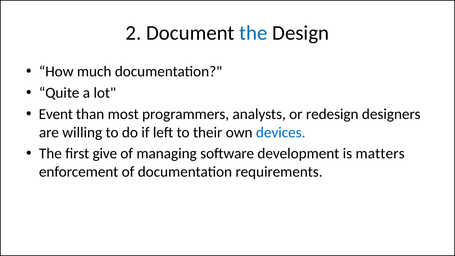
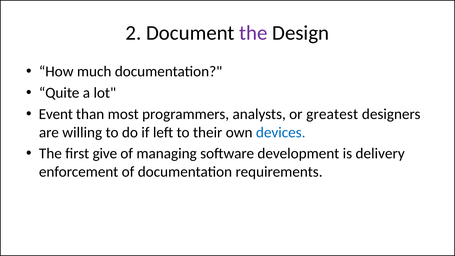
the at (253, 33) colour: blue -> purple
redesign: redesign -> greatest
matters: matters -> delivery
